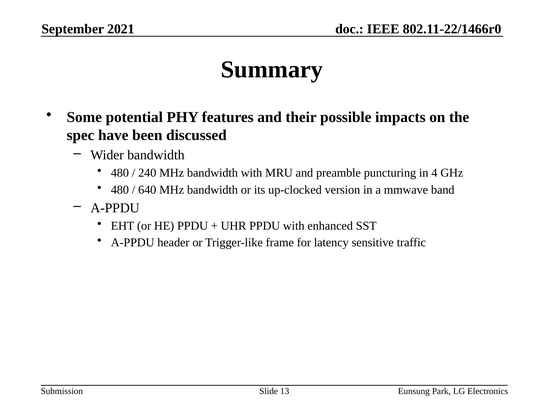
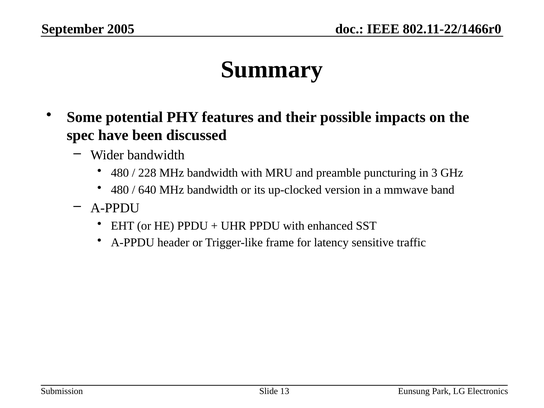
2021: 2021 -> 2005
240: 240 -> 228
4: 4 -> 3
